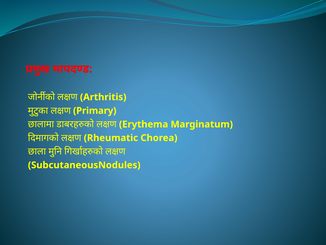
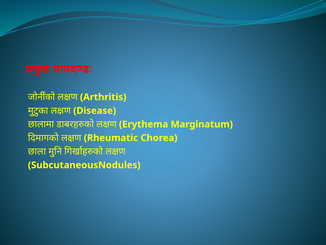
Primary: Primary -> Disease
